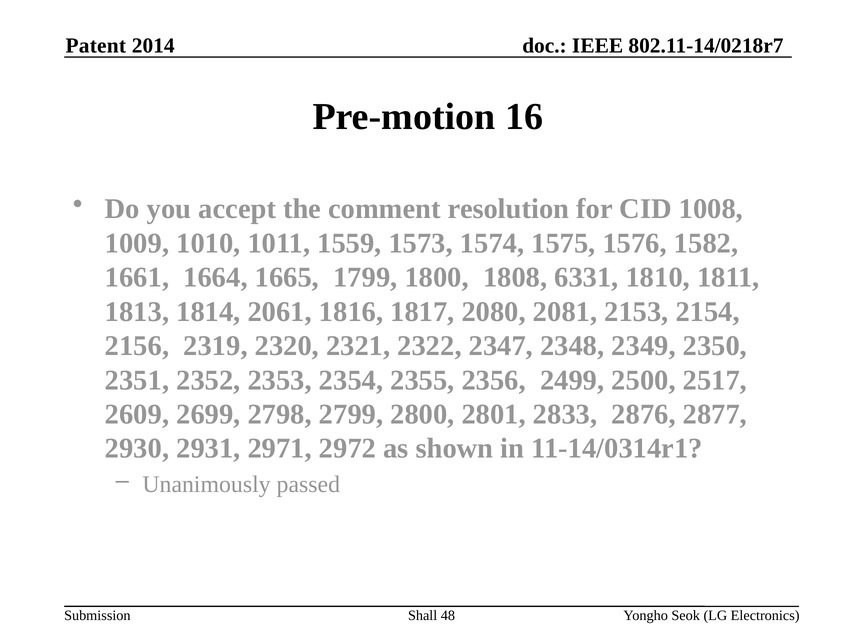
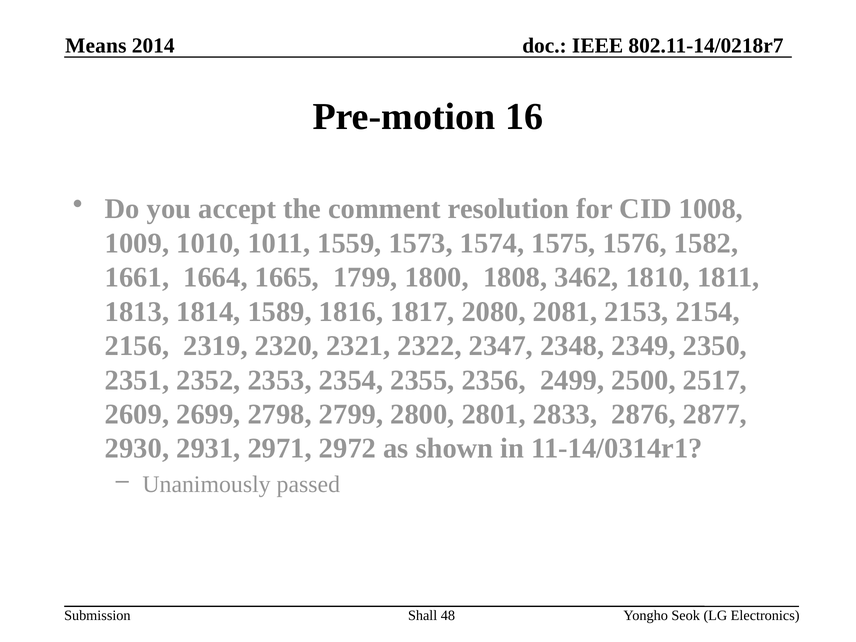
Patent: Patent -> Means
6331: 6331 -> 3462
2061: 2061 -> 1589
